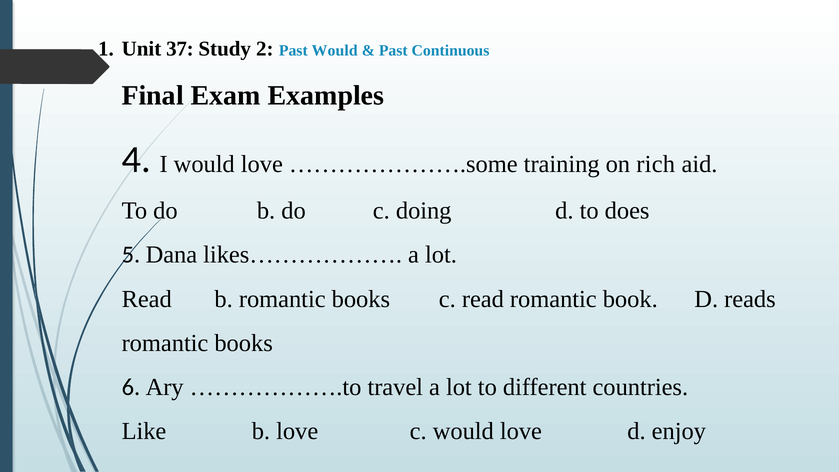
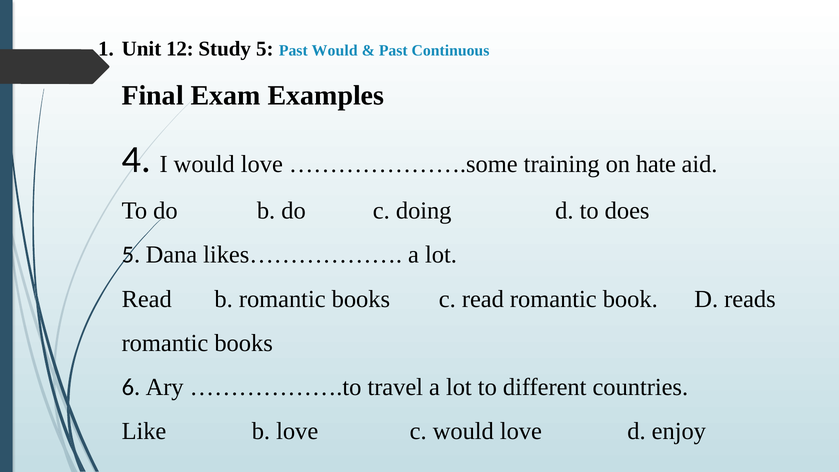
37: 37 -> 12
Study 2: 2 -> 5
rich: rich -> hate
